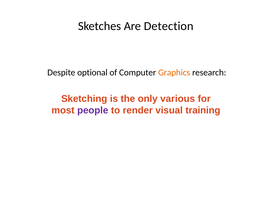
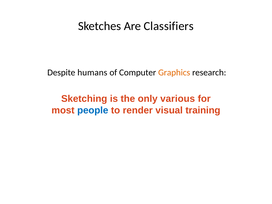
Detection: Detection -> Classifiers
optional: optional -> humans
people colour: purple -> blue
